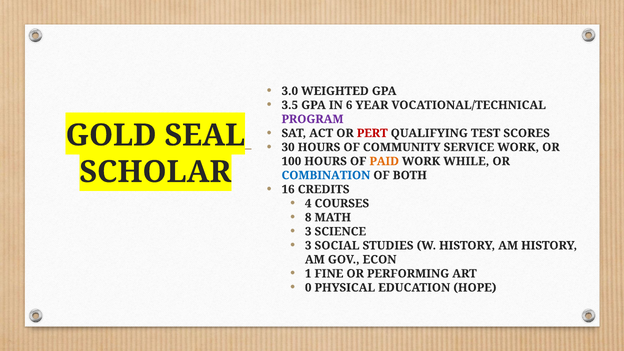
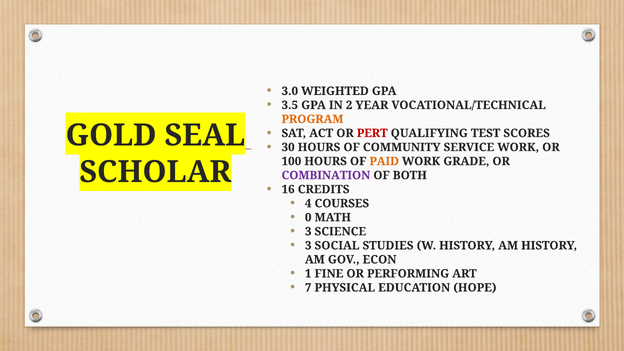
6: 6 -> 2
PROGRAM colour: purple -> orange
WHILE: WHILE -> GRADE
COMBINATION colour: blue -> purple
8: 8 -> 0
0: 0 -> 7
